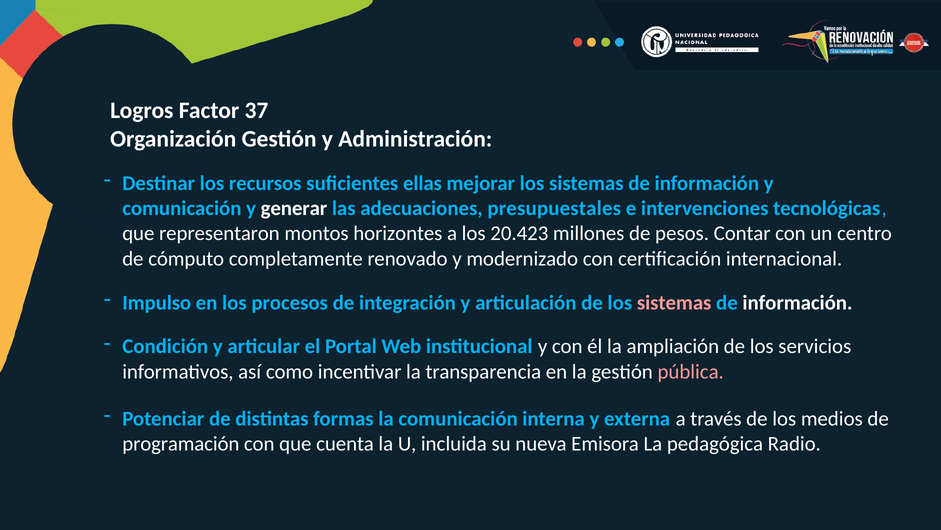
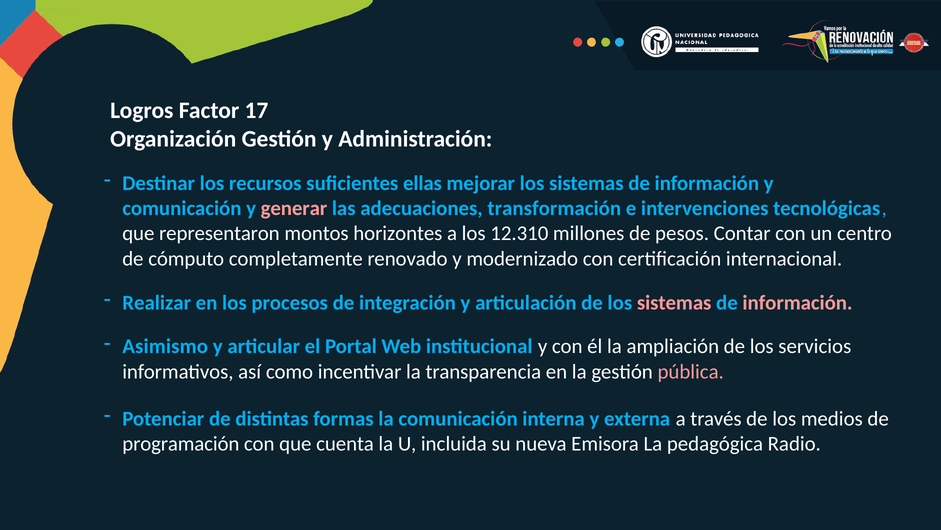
37: 37 -> 17
generar colour: white -> pink
presupuestales: presupuestales -> transformación
20.423: 20.423 -> 12.310
Impulso: Impulso -> Realizar
información at (798, 302) colour: white -> pink
Condición: Condición -> Asimismo
